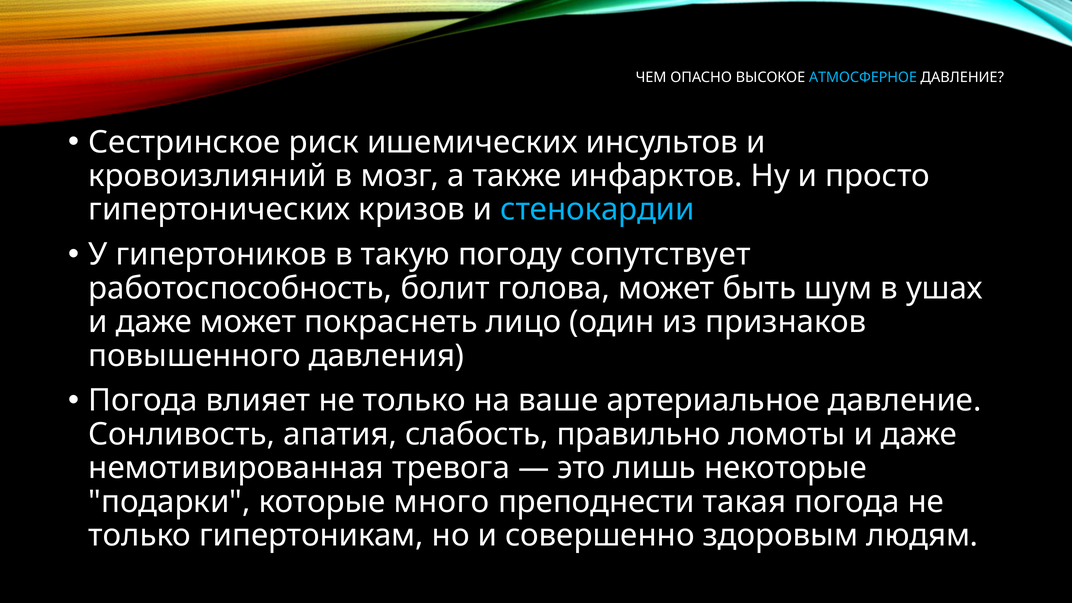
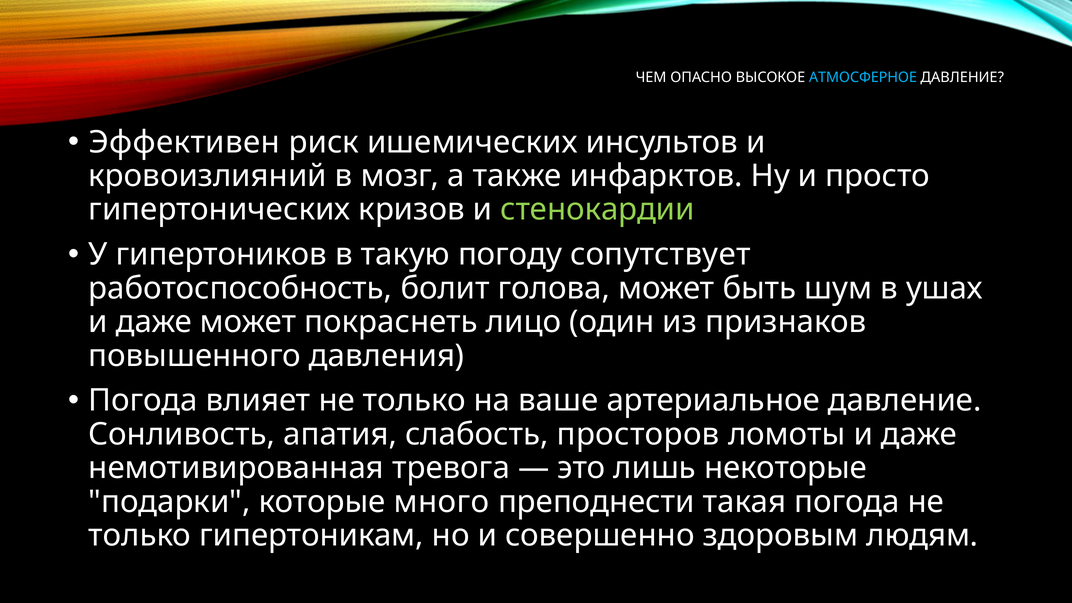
Сестринское: Сестринское -> Эффективен
стенокардии colour: light blue -> light green
правильно: правильно -> просторов
